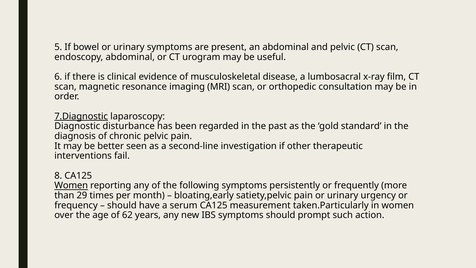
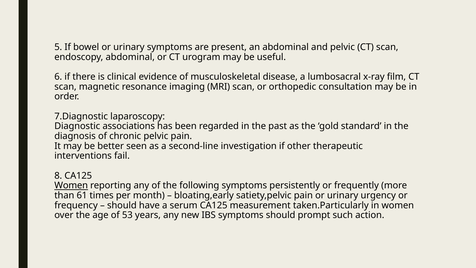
7.Diagnostic underline: present -> none
disturbance: disturbance -> associations
29: 29 -> 61
62: 62 -> 53
